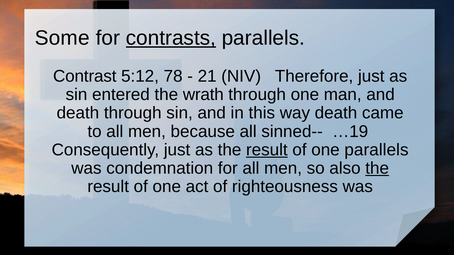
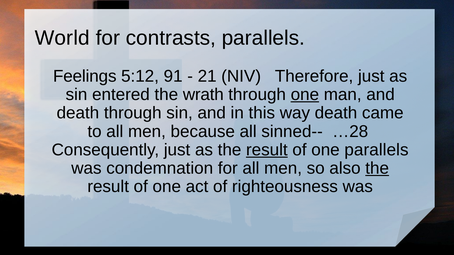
Some: Some -> World
contrasts underline: present -> none
Contrast: Contrast -> Feelings
78: 78 -> 91
one at (305, 95) underline: none -> present
…19: …19 -> …28
